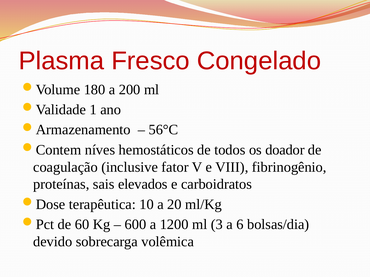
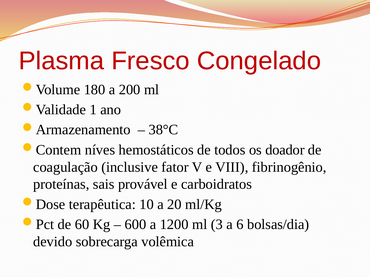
56°C: 56°C -> 38°C
elevados: elevados -> provável
